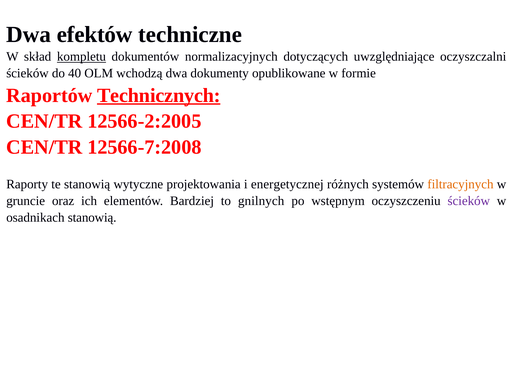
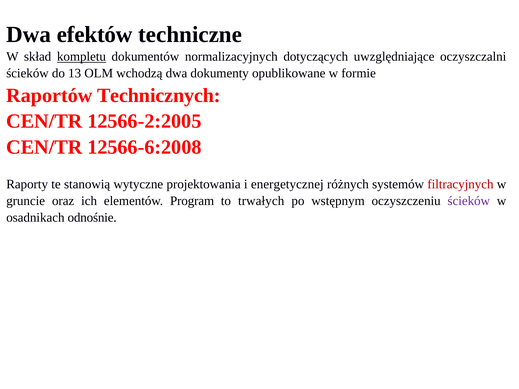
40: 40 -> 13
Technicznych underline: present -> none
12566-7:2008: 12566-7:2008 -> 12566-6:2008
filtracyjnych colour: orange -> red
Bardziej: Bardziej -> Program
gnilnych: gnilnych -> trwałych
osadnikach stanowią: stanowią -> odnośnie
